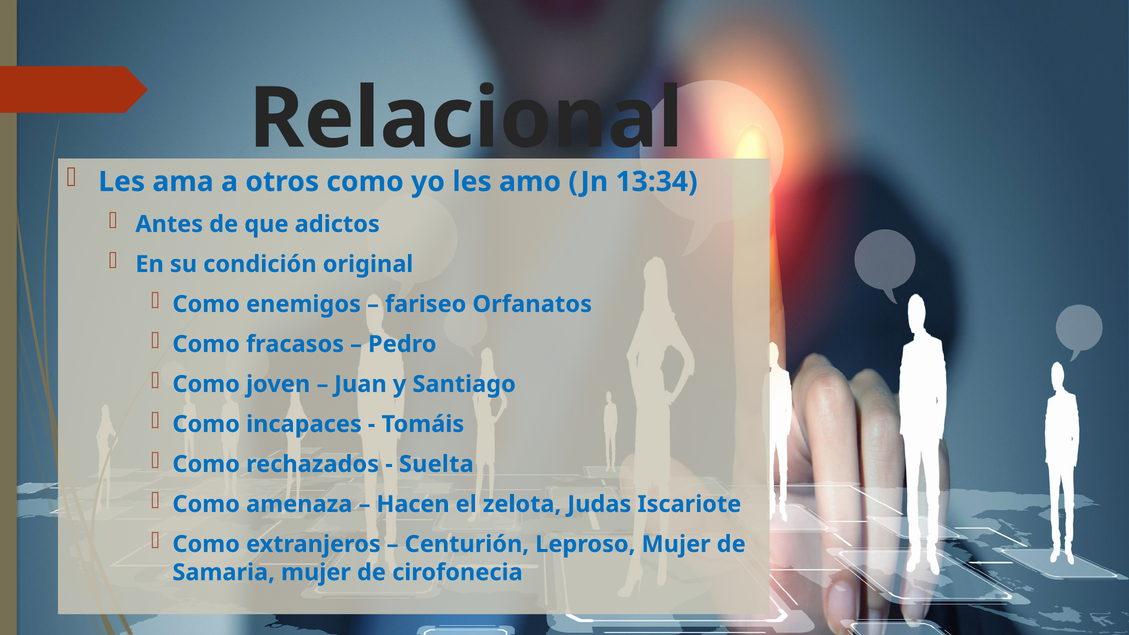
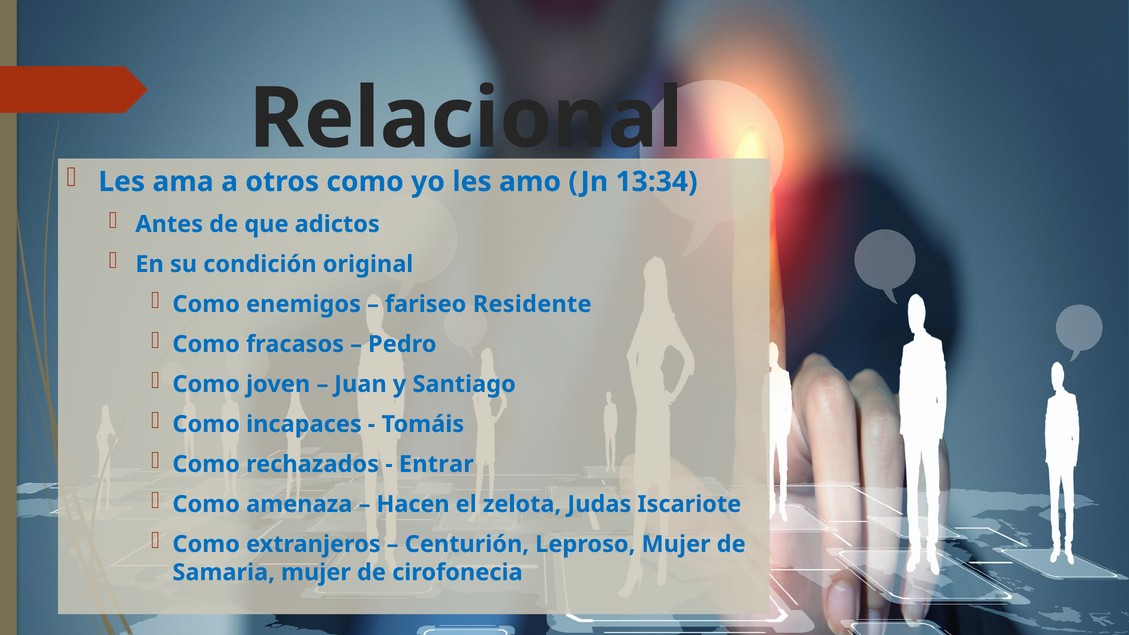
Orfanatos: Orfanatos -> Residente
Suelta: Suelta -> Entrar
